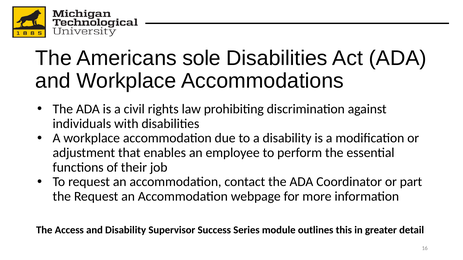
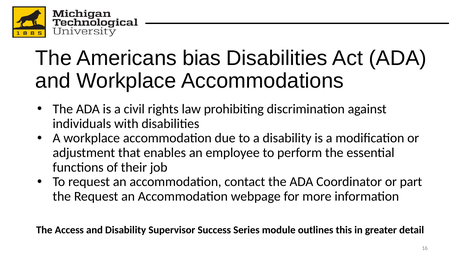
sole: sole -> bias
